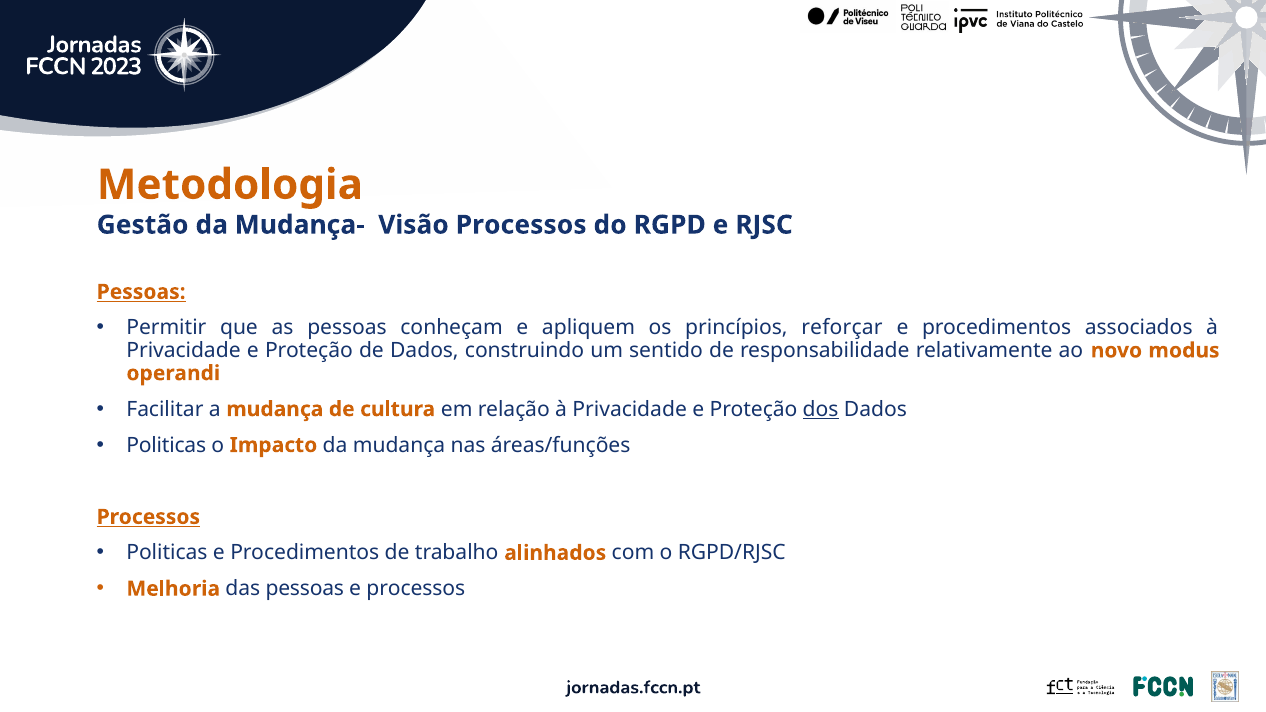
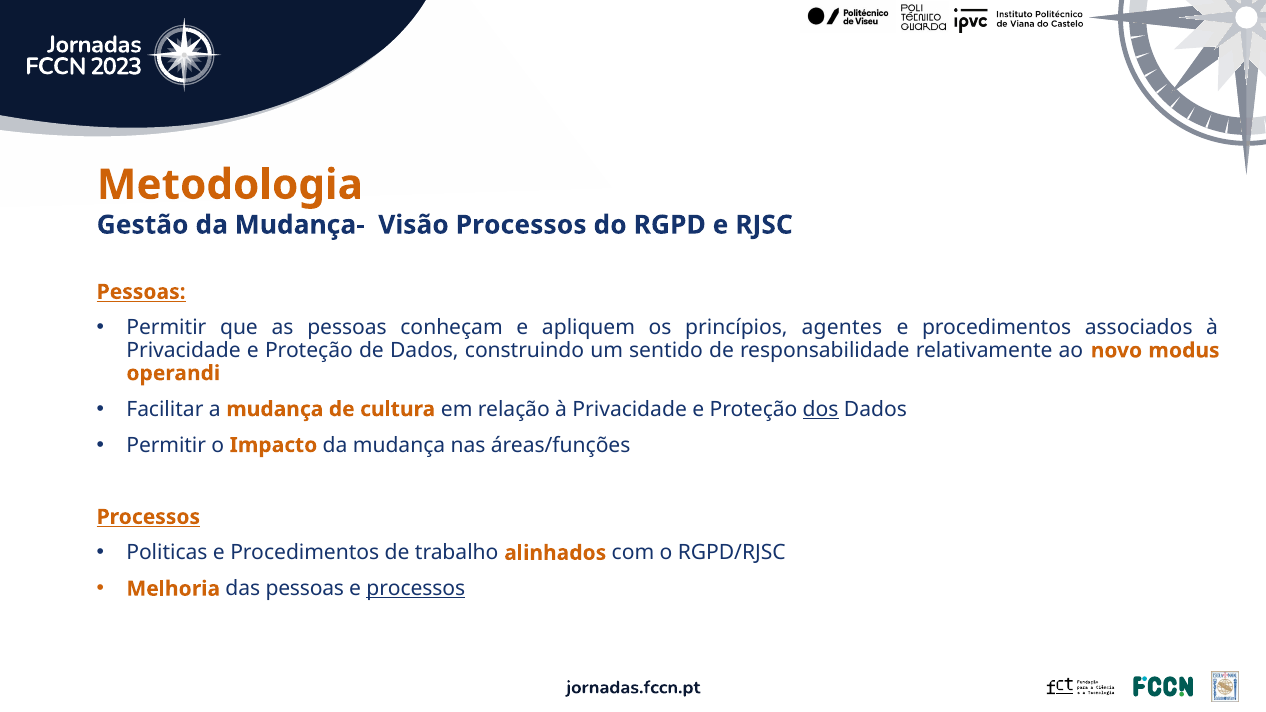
reforçar: reforçar -> agentes
Politicas at (166, 445): Politicas -> Permitir
processos at (416, 589) underline: none -> present
